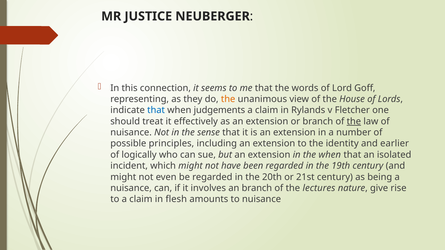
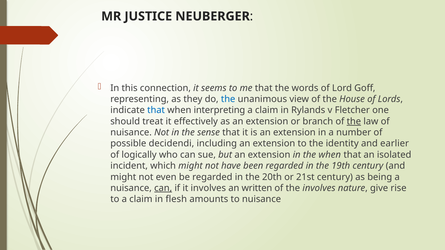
the at (228, 99) colour: orange -> blue
judgements: judgements -> interpreting
principles: principles -> decidendi
can at (163, 188) underline: none -> present
an branch: branch -> written
the lectures: lectures -> involves
